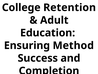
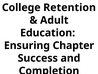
Method: Method -> Chapter
